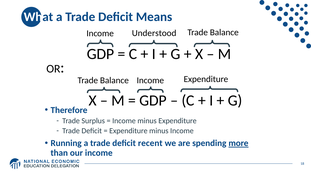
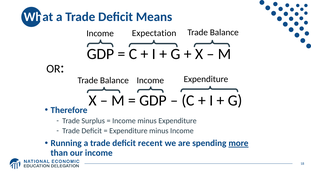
Understood: Understood -> Expectation
